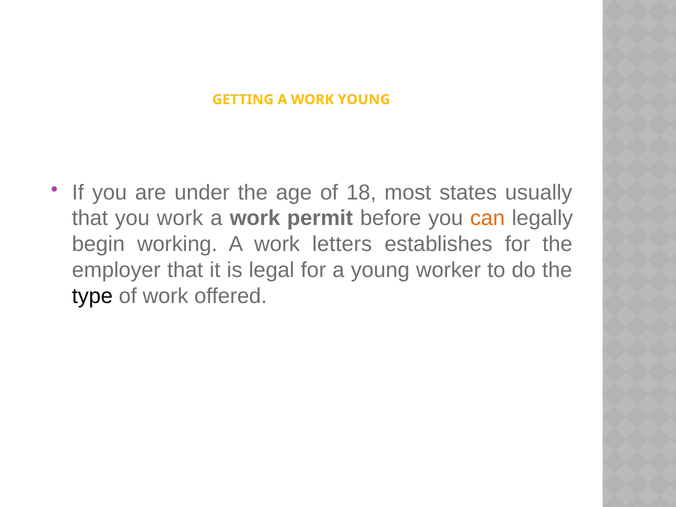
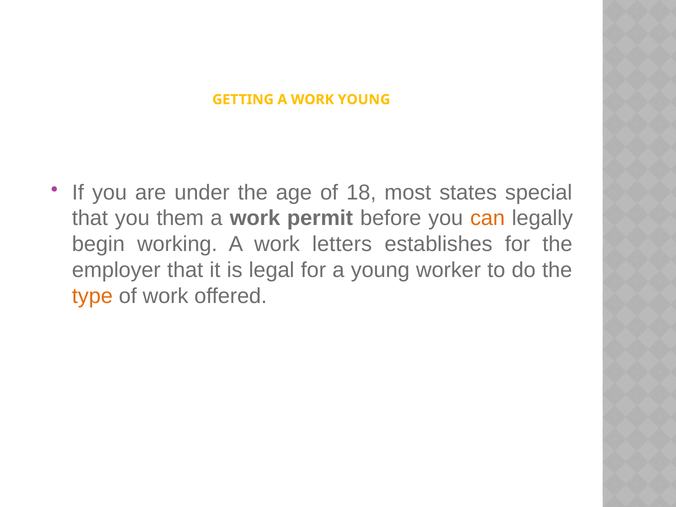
usually: usually -> special
you work: work -> them
type colour: black -> orange
